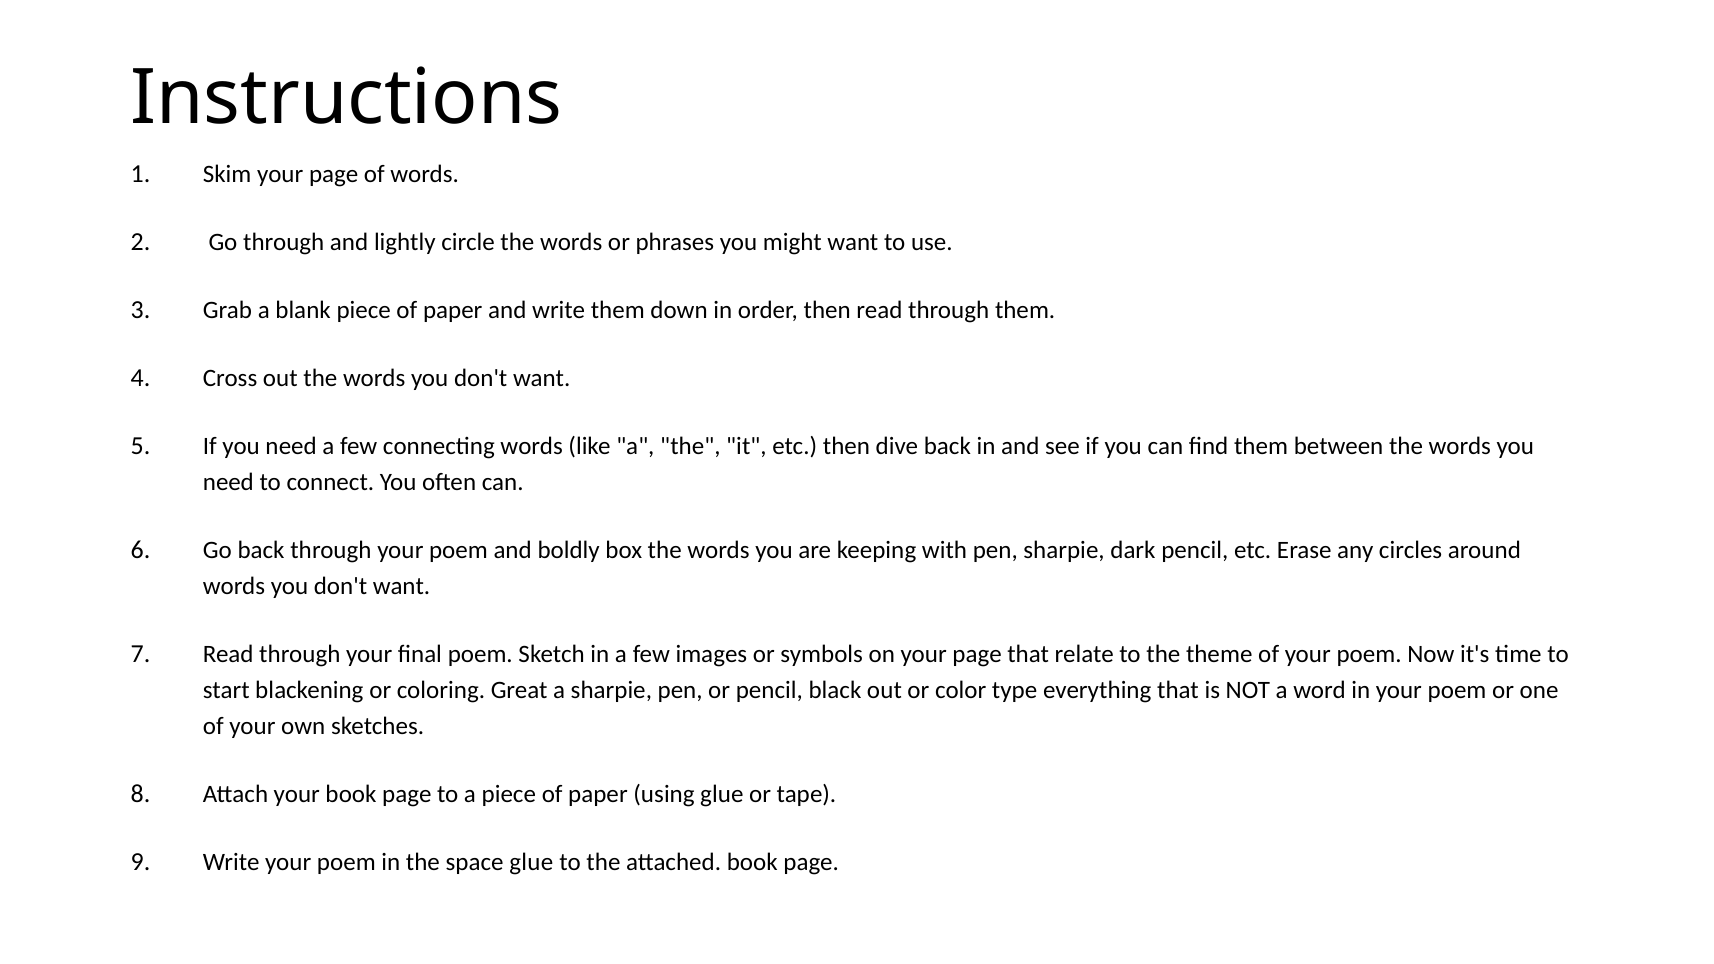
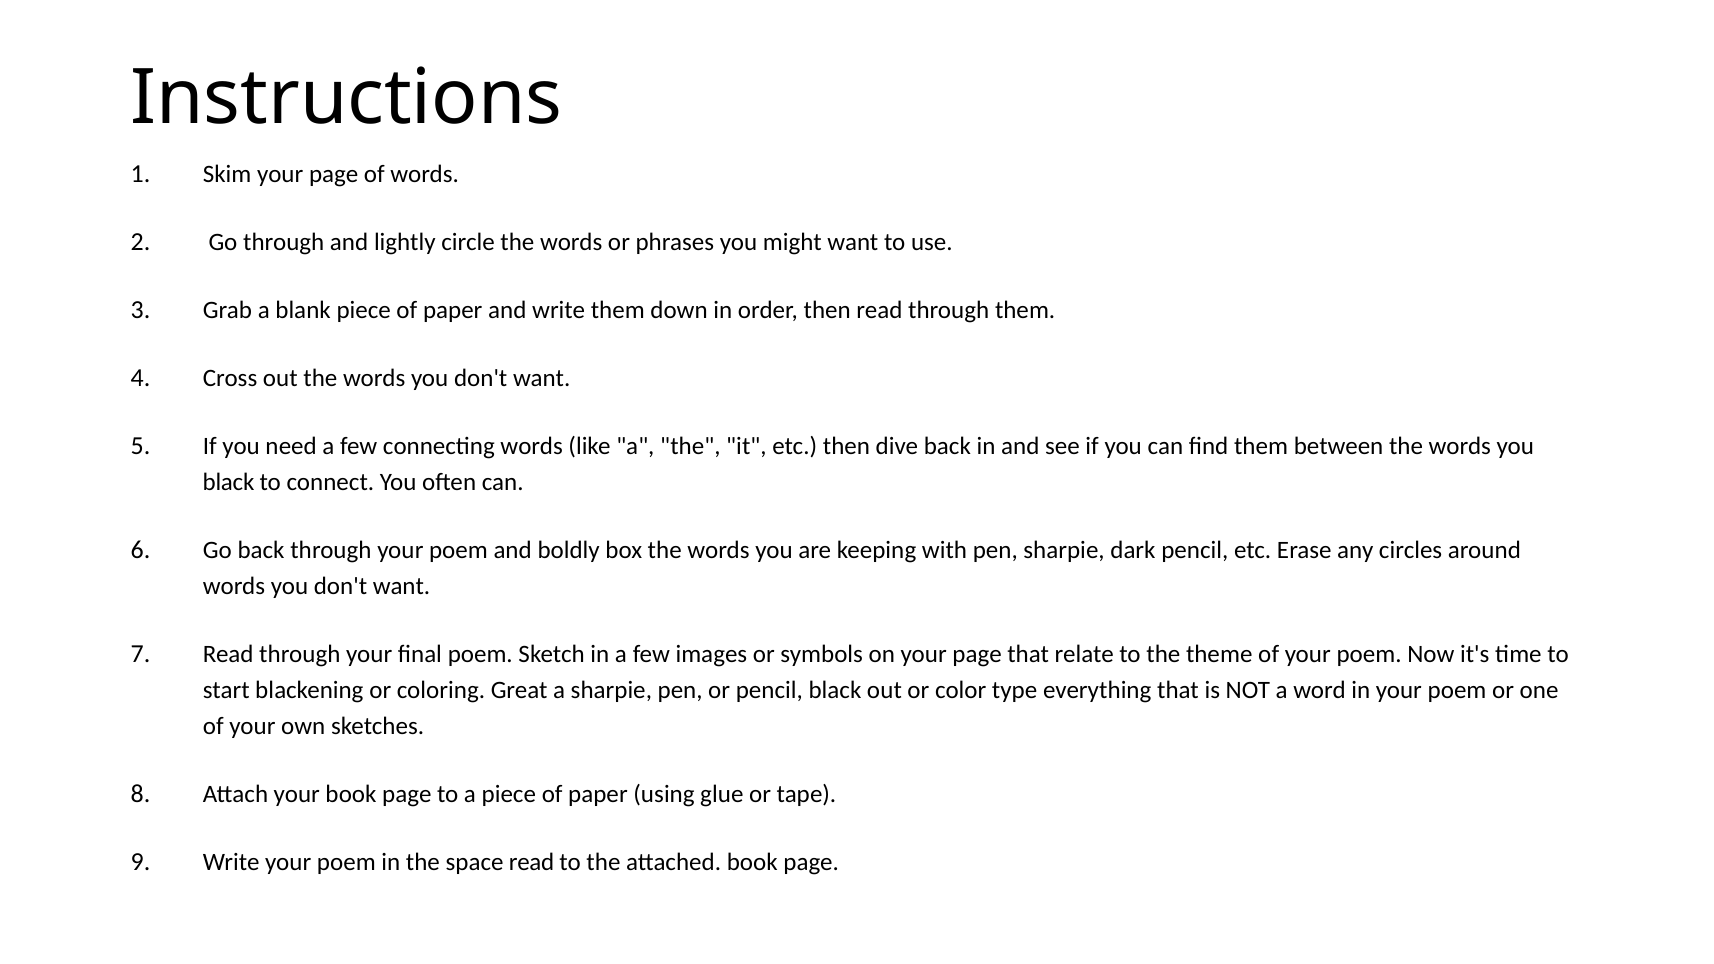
need at (228, 482): need -> black
space glue: glue -> read
